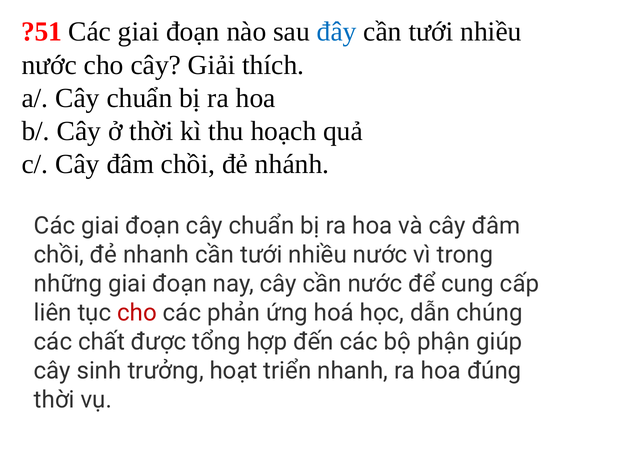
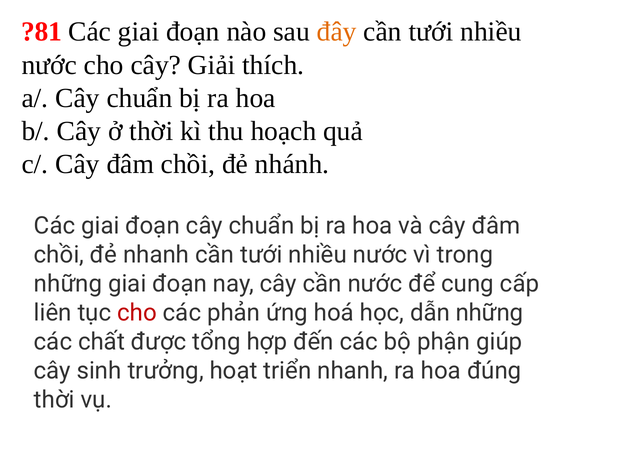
?51: ?51 -> ?81
đây colour: blue -> orange
dẫn chúng: chúng -> những
